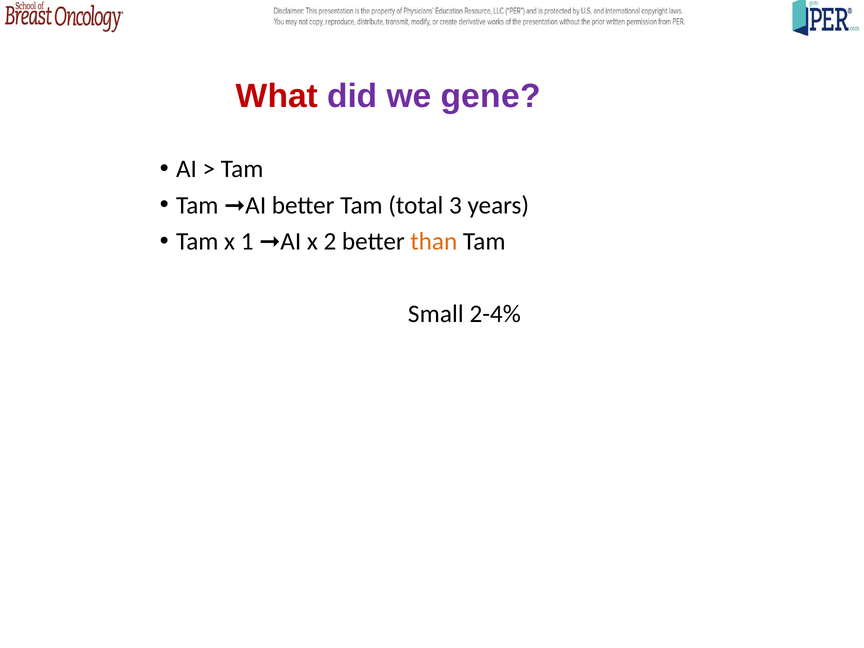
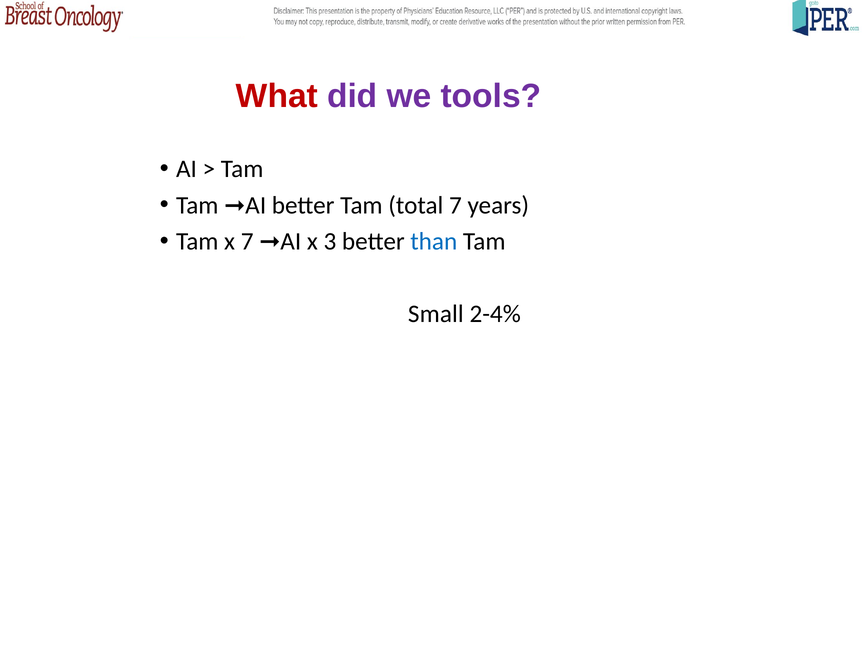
gene: gene -> tools
total 3: 3 -> 7
x 1: 1 -> 7
2: 2 -> 3
than colour: orange -> blue
